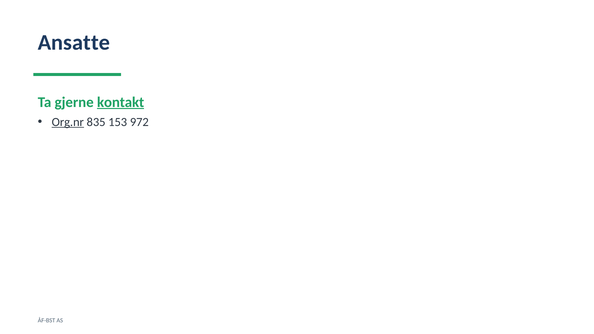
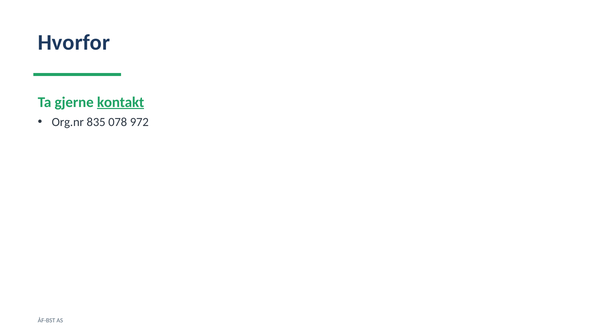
Ansatte: Ansatte -> Hvorfor
Org.nr underline: present -> none
153: 153 -> 078
